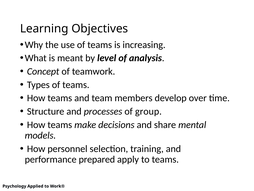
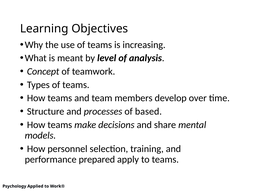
group: group -> based
